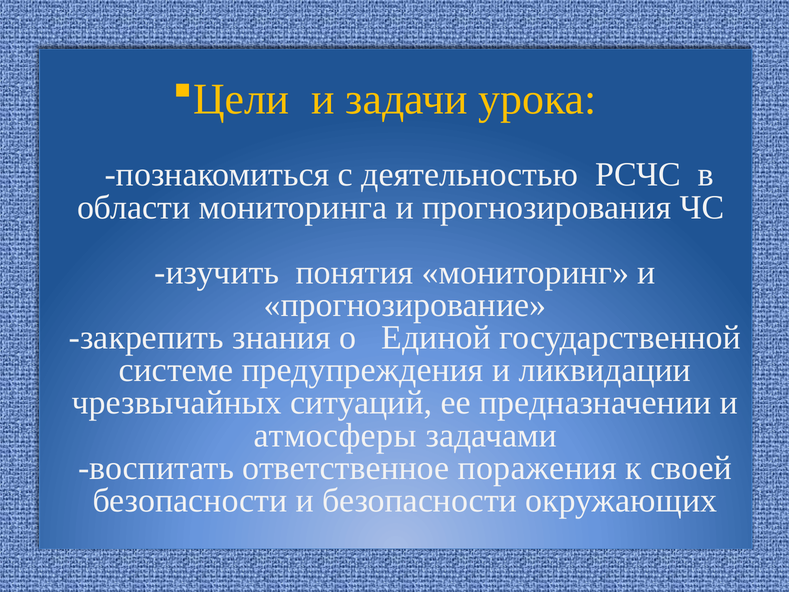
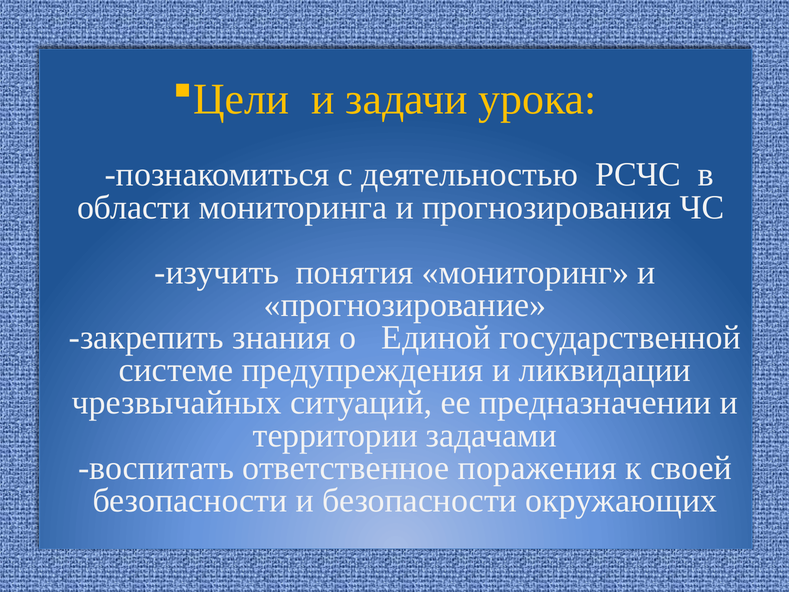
атмосферы: атмосферы -> территории
